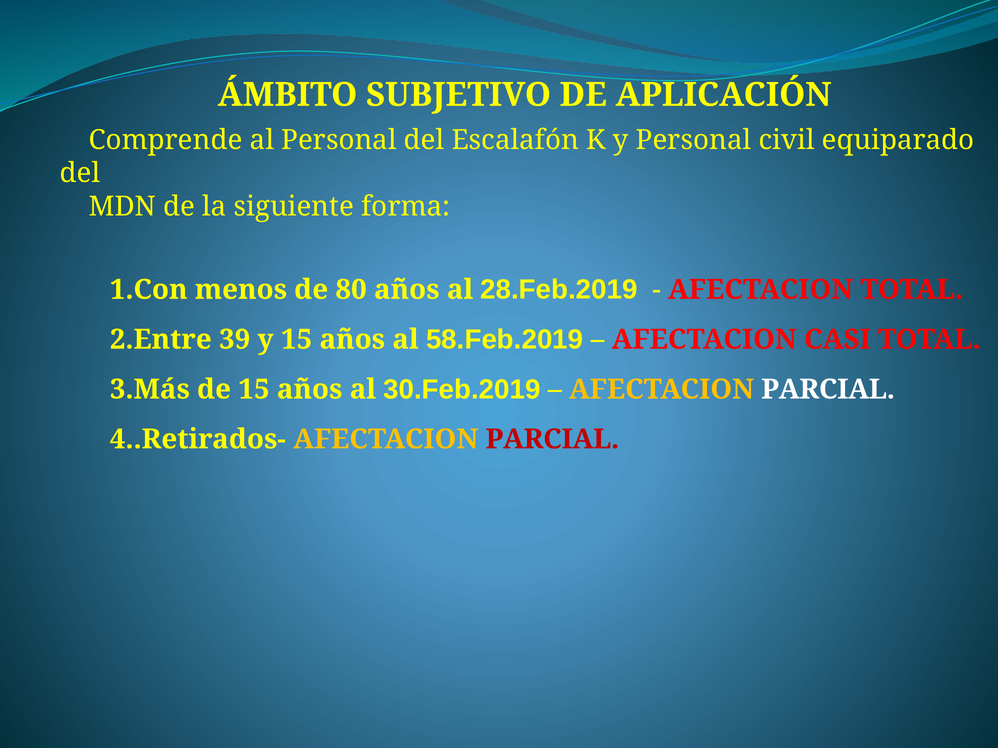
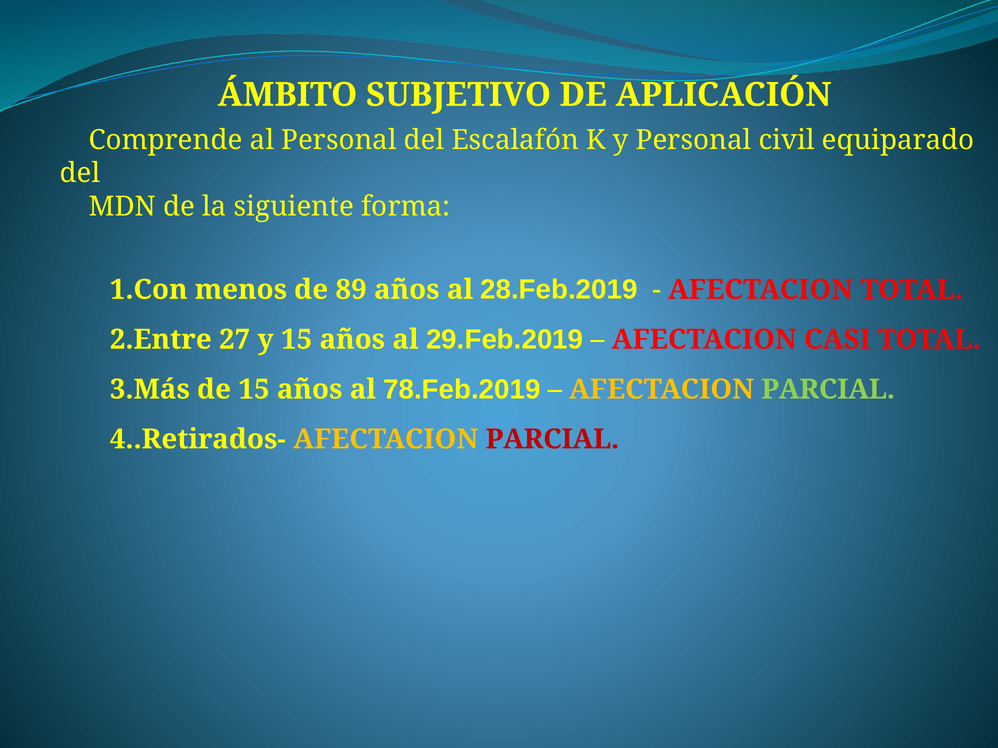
80: 80 -> 89
39: 39 -> 27
58.Feb.2019: 58.Feb.2019 -> 29.Feb.2019
30.Feb.2019: 30.Feb.2019 -> 78.Feb.2019
PARCIAL at (828, 390) colour: white -> light green
